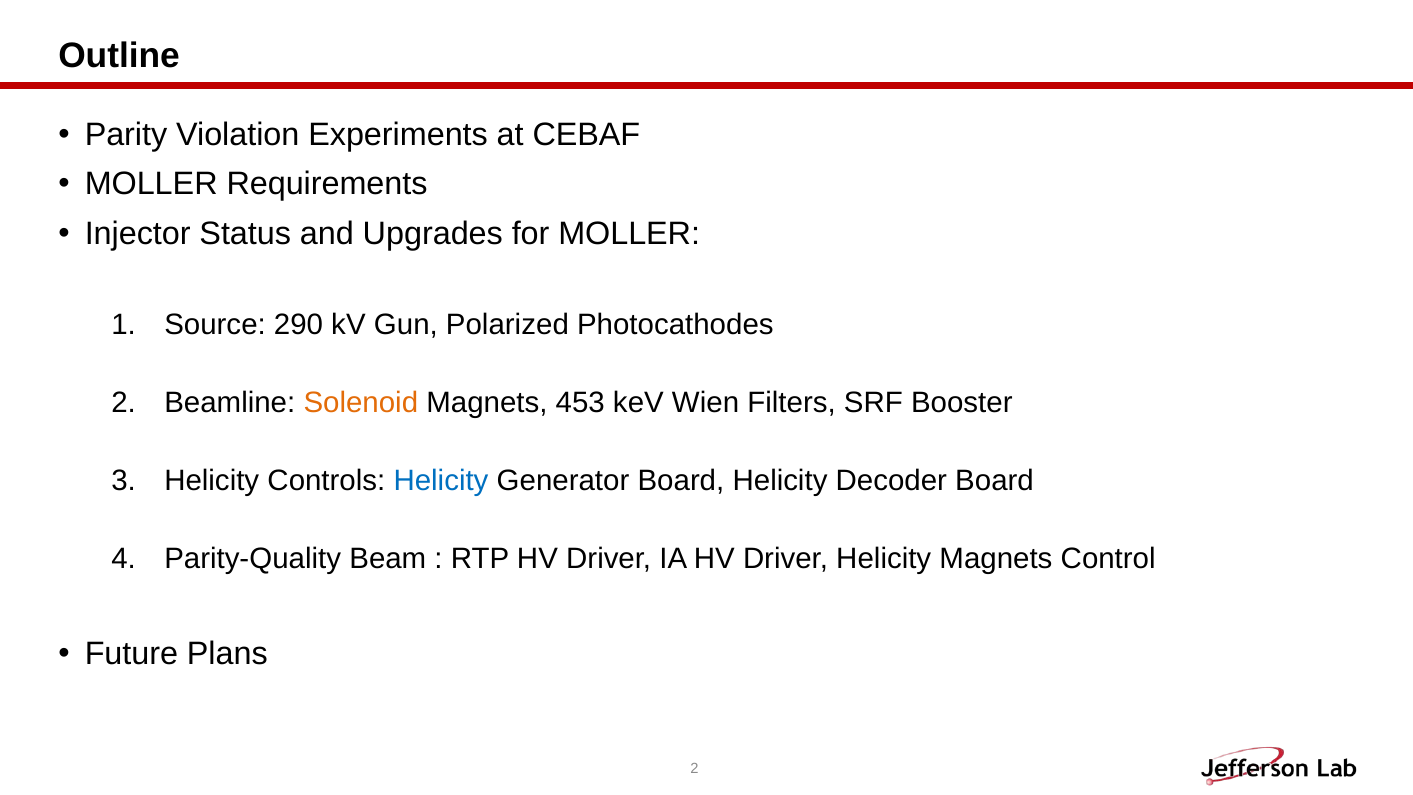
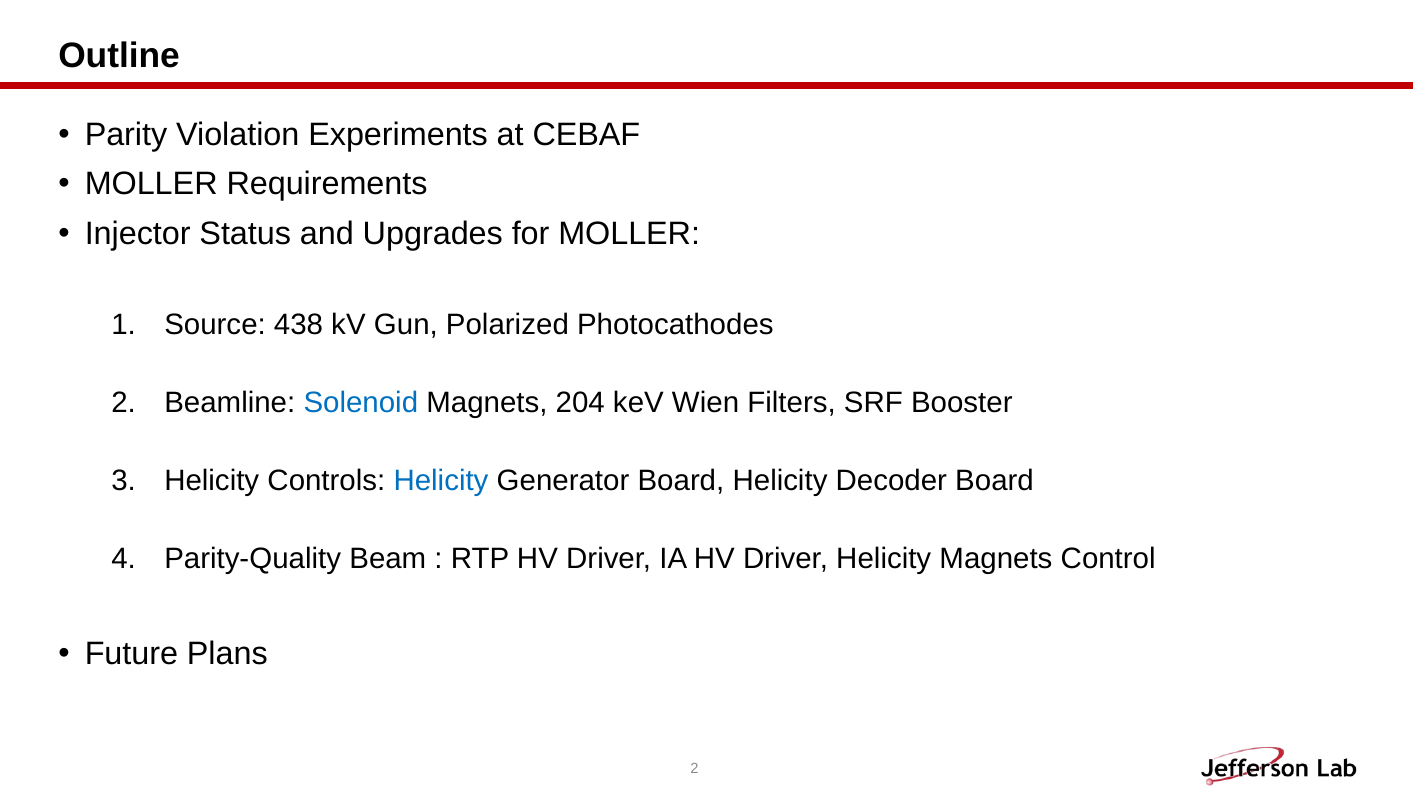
290: 290 -> 438
Solenoid colour: orange -> blue
453: 453 -> 204
